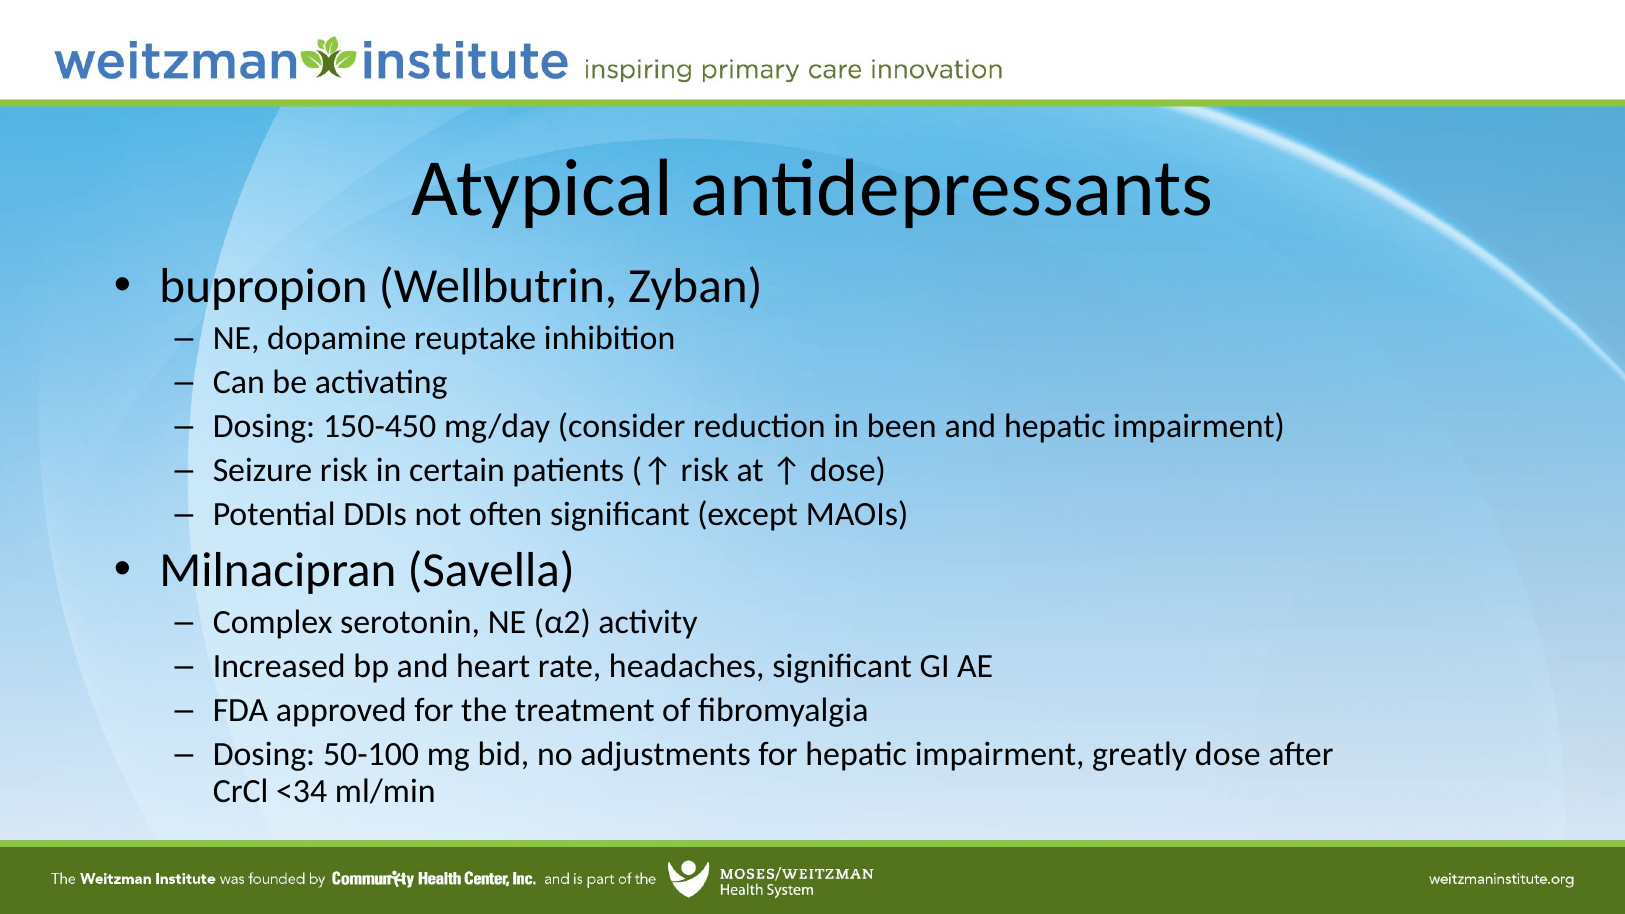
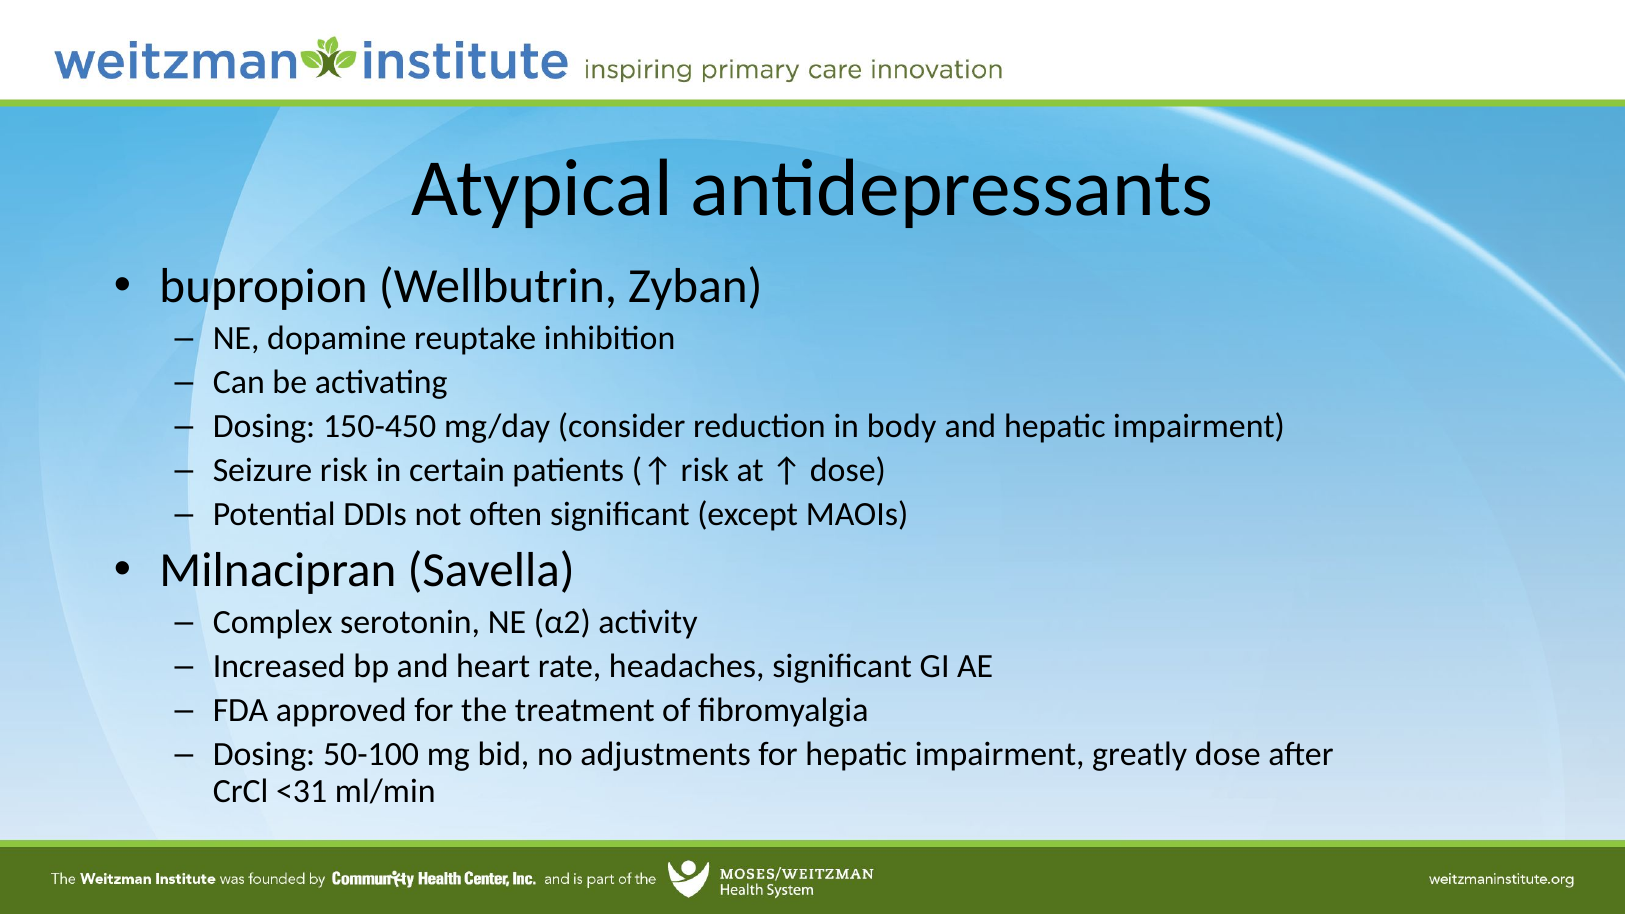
been: been -> body
<34: <34 -> <31
